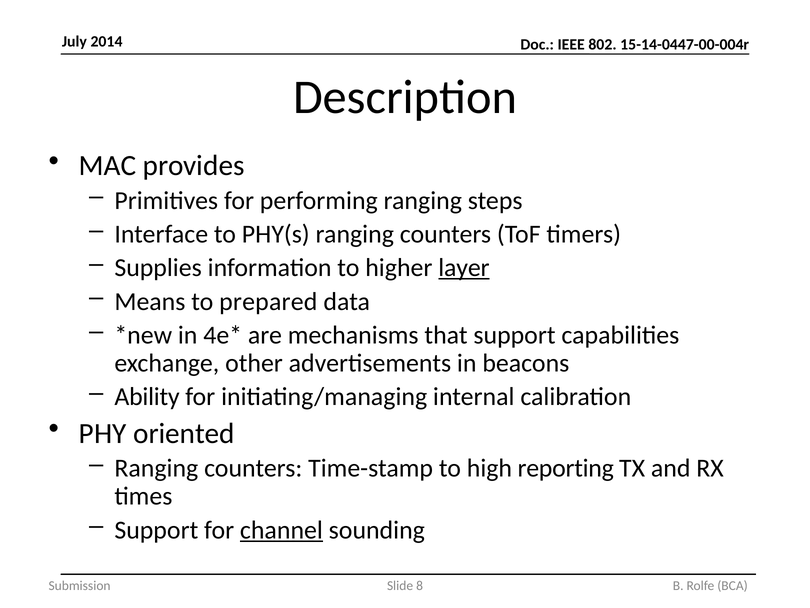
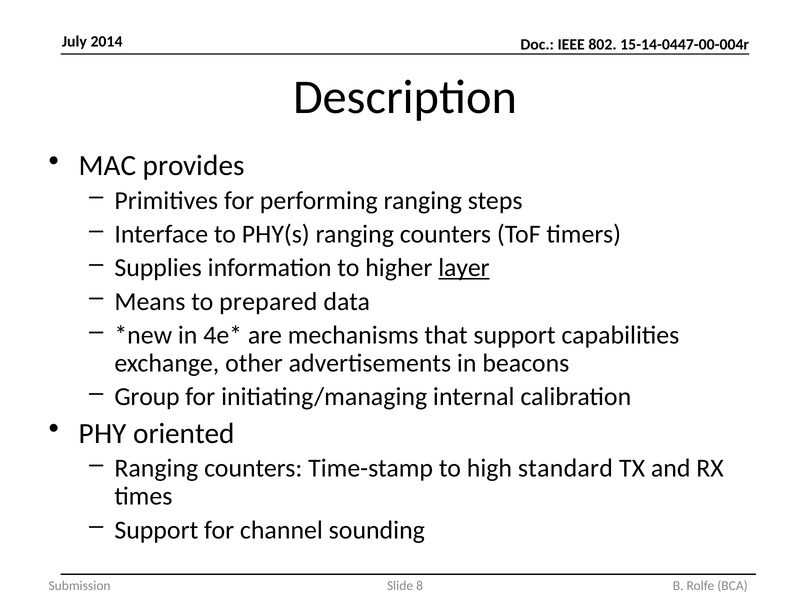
Ability: Ability -> Group
reporting: reporting -> standard
channel underline: present -> none
